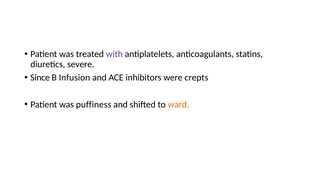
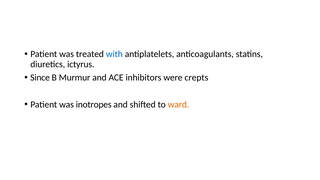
with colour: purple -> blue
severe: severe -> ictyrus
Infusion: Infusion -> Murmur
puffiness: puffiness -> inotropes
